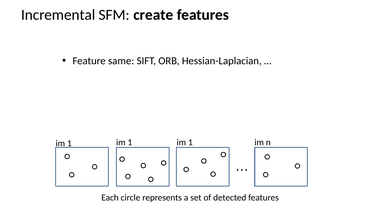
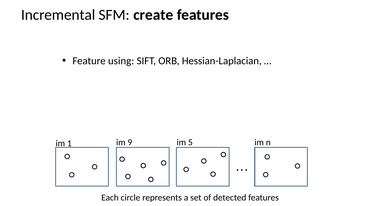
same: same -> using
1 at (130, 142): 1 -> 9
1 at (190, 142): 1 -> 5
